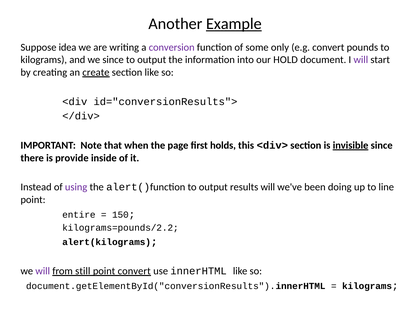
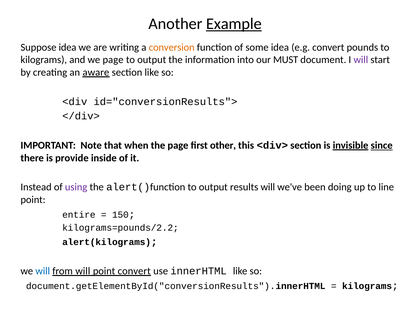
conversion colour: purple -> orange
some only: only -> idea
we since: since -> page
HOLD: HOLD -> MUST
create: create -> aware
holds: holds -> other
since at (382, 145) underline: none -> present
will at (43, 271) colour: purple -> blue
from still: still -> will
